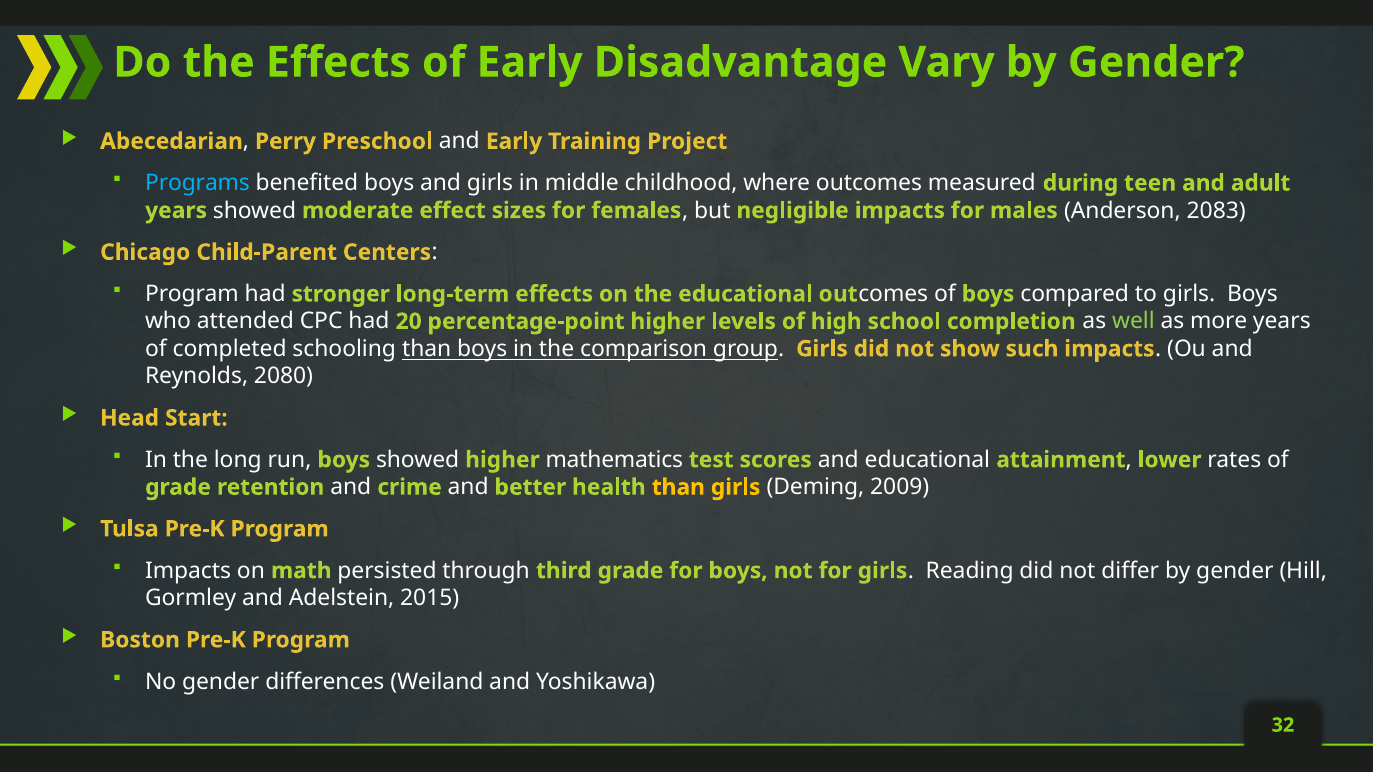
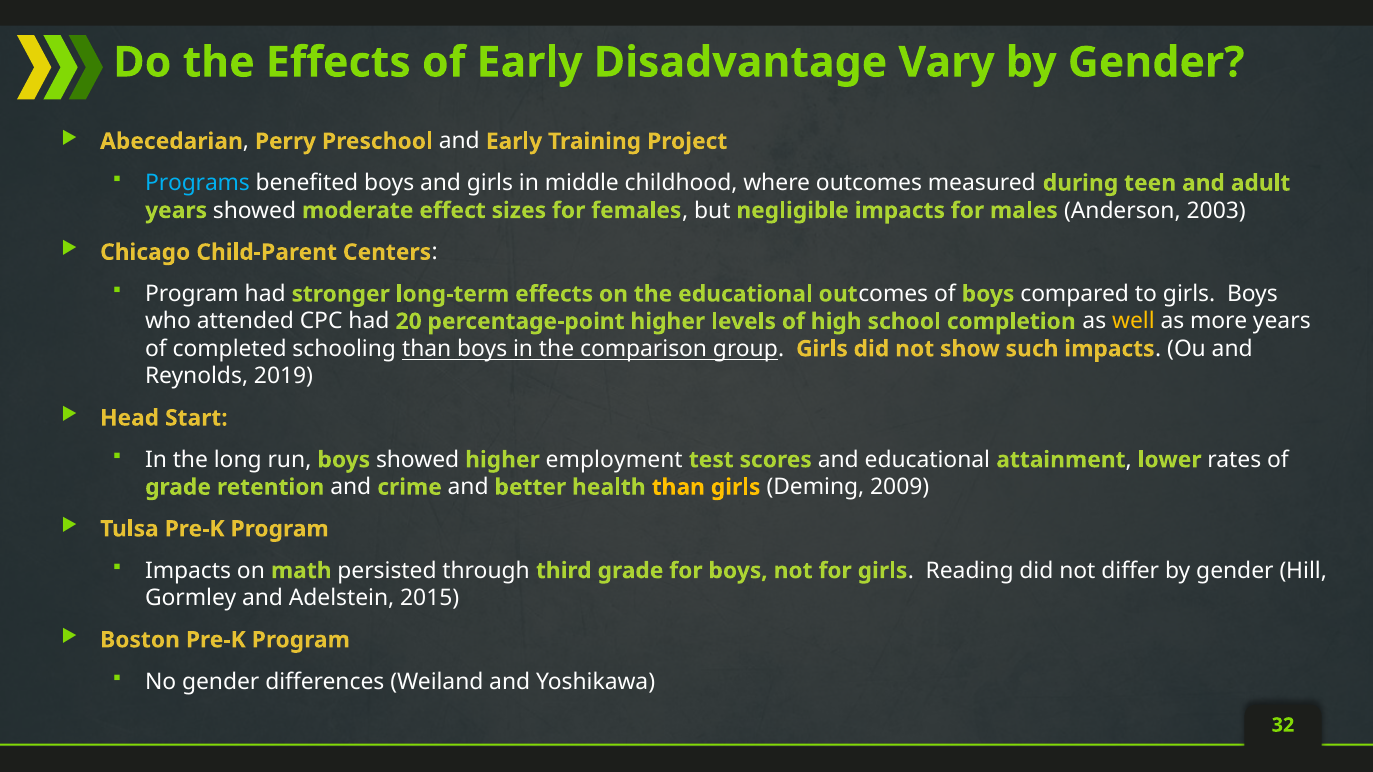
2083: 2083 -> 2003
well colour: light green -> yellow
2080: 2080 -> 2019
mathematics: mathematics -> employment
